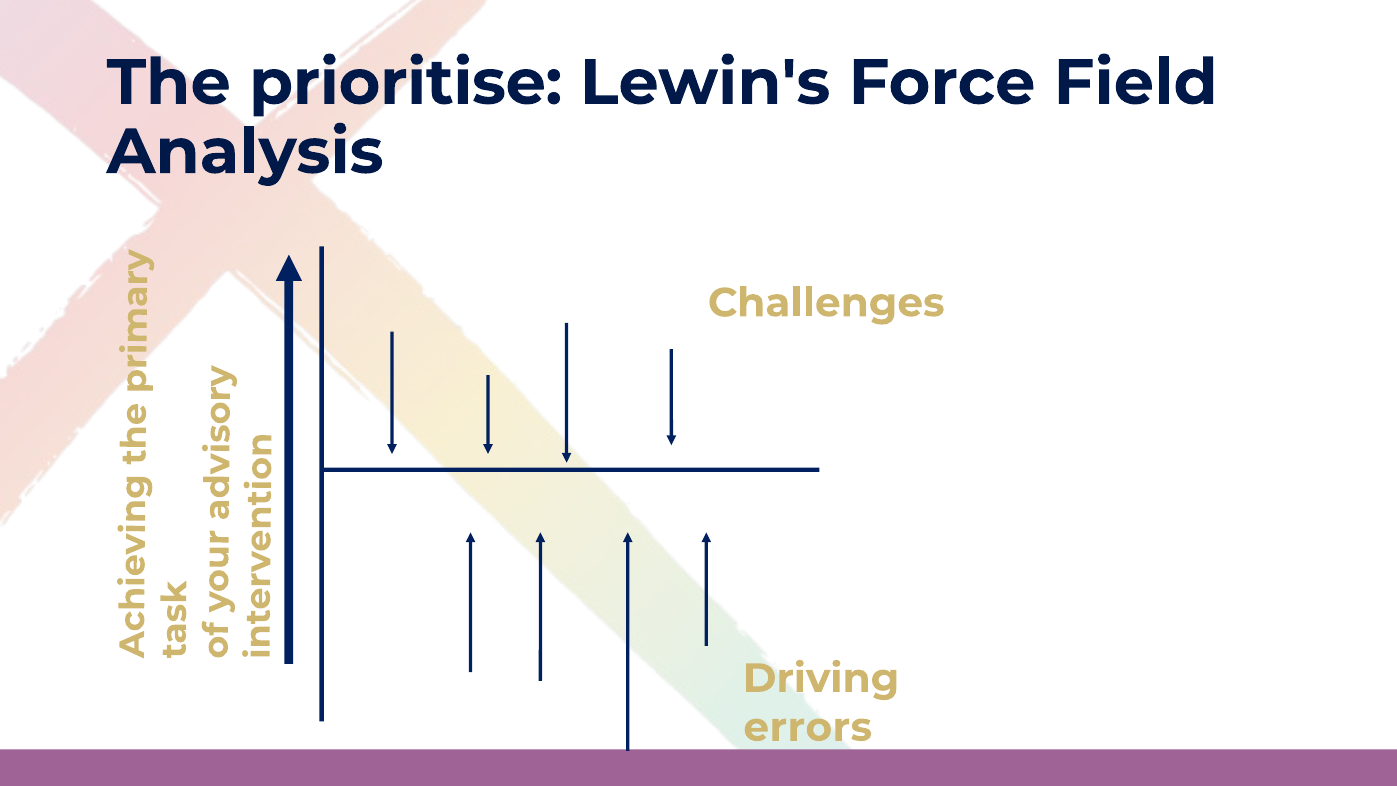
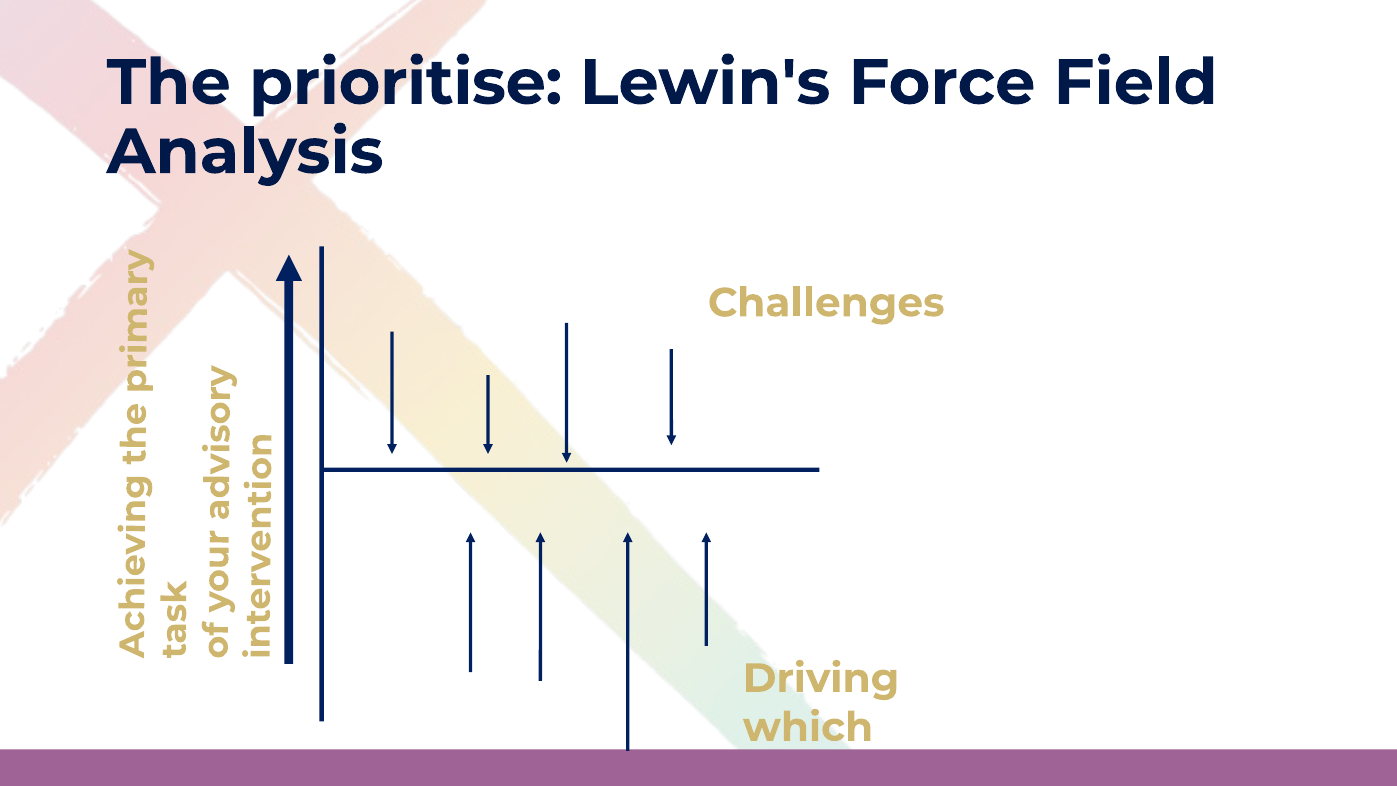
errors: errors -> which
